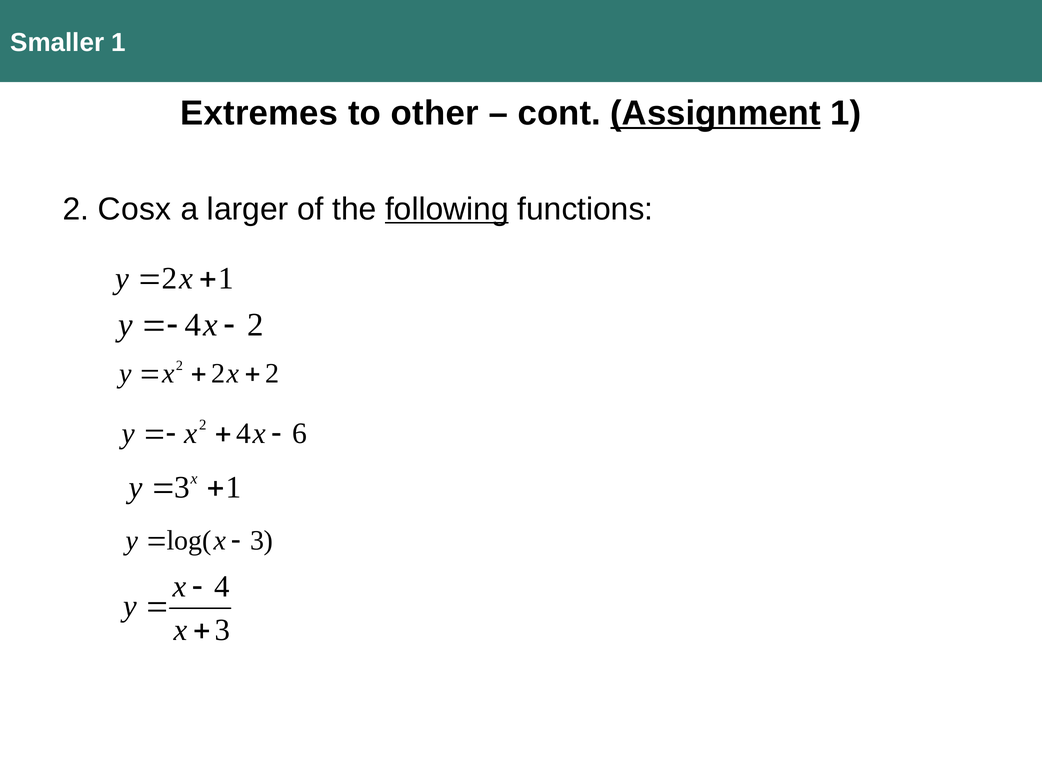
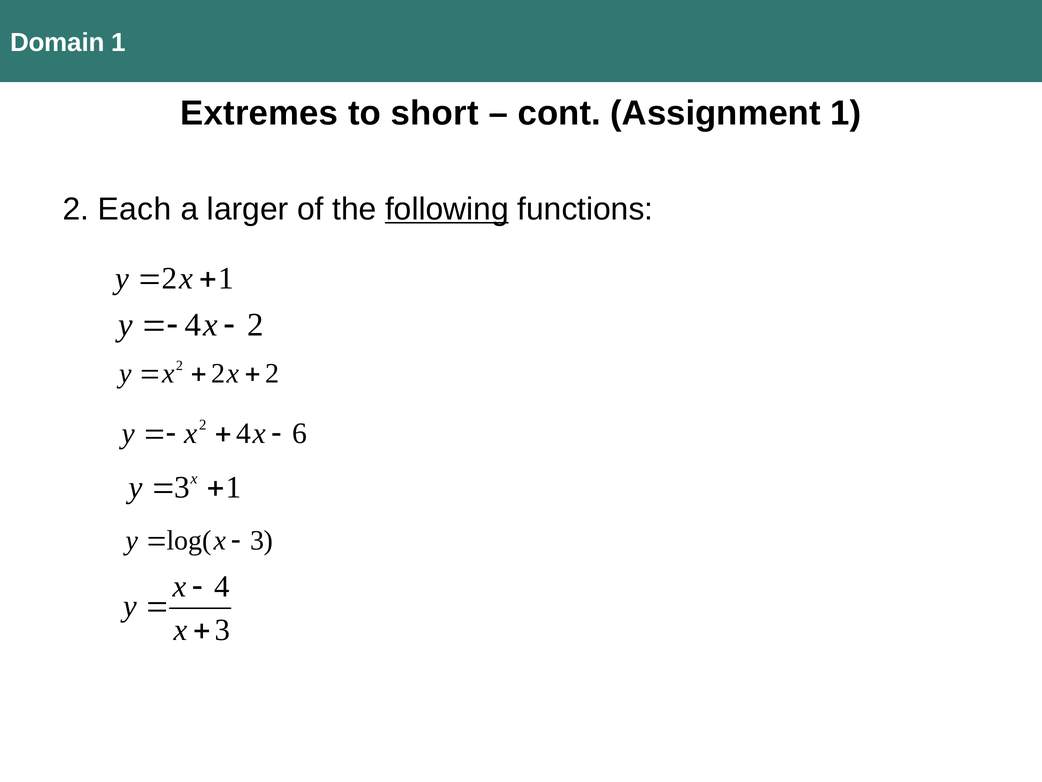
Smaller: Smaller -> Domain
other: other -> short
Assignment underline: present -> none
Cosx: Cosx -> Each
